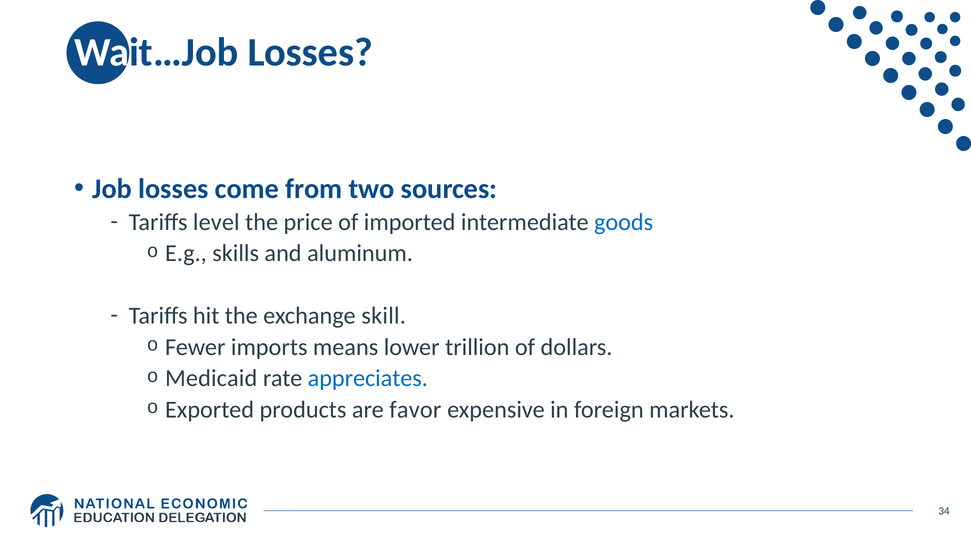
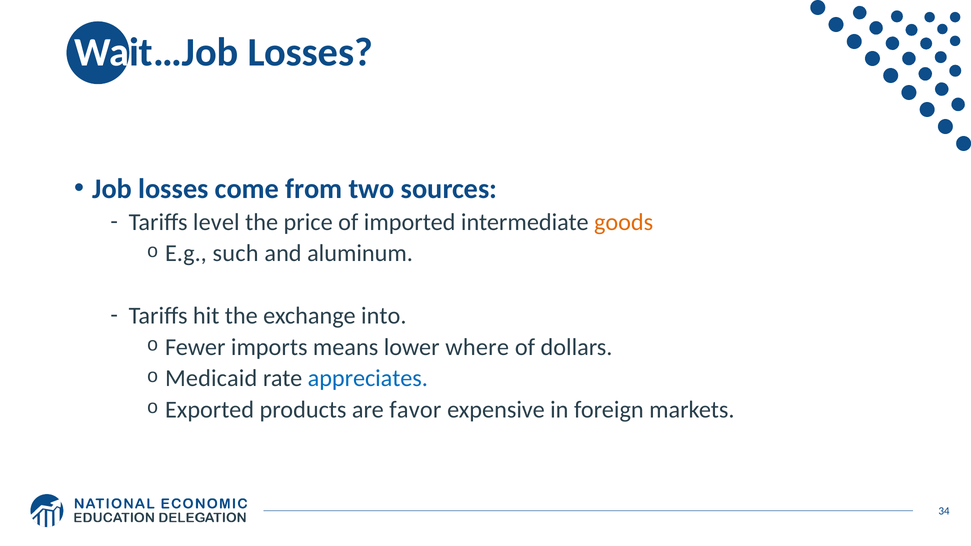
goods colour: blue -> orange
skills: skills -> such
skill: skill -> into
trillion: trillion -> where
